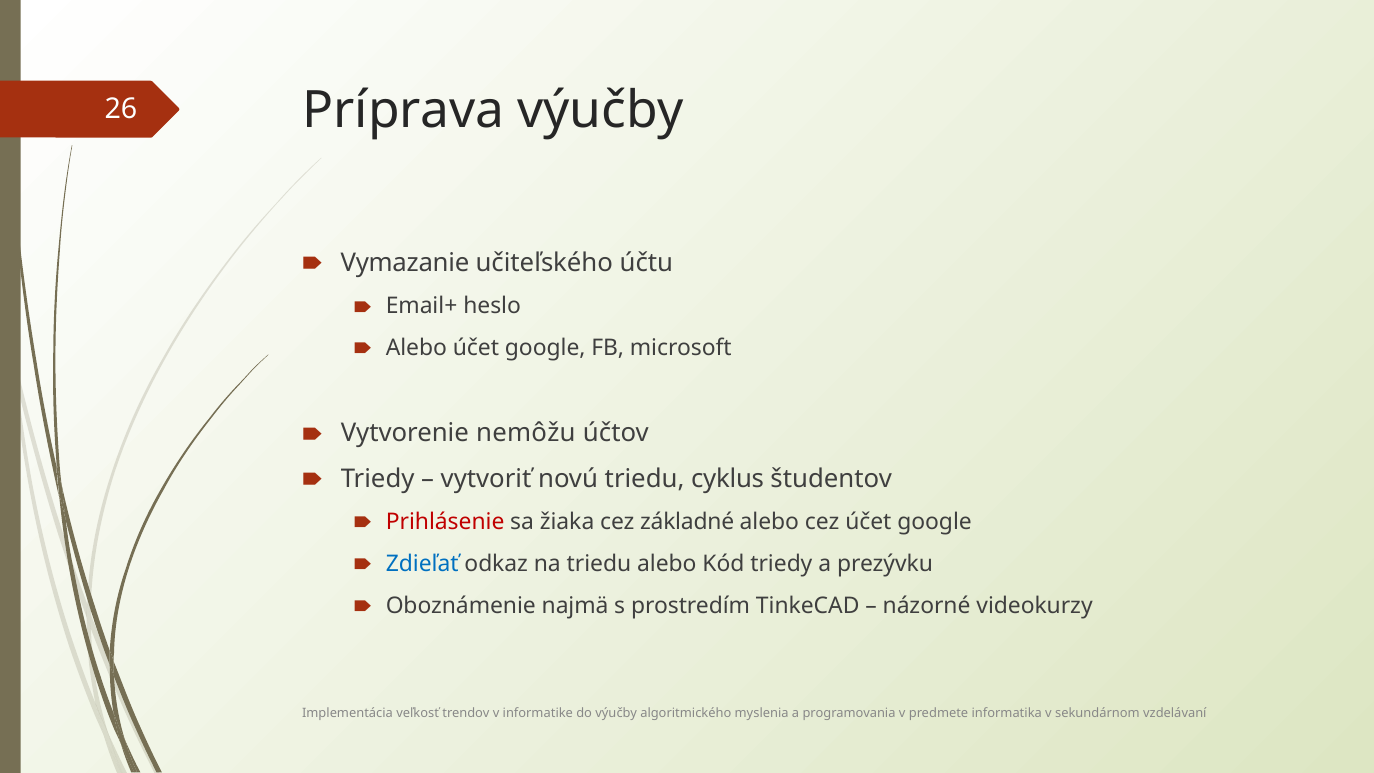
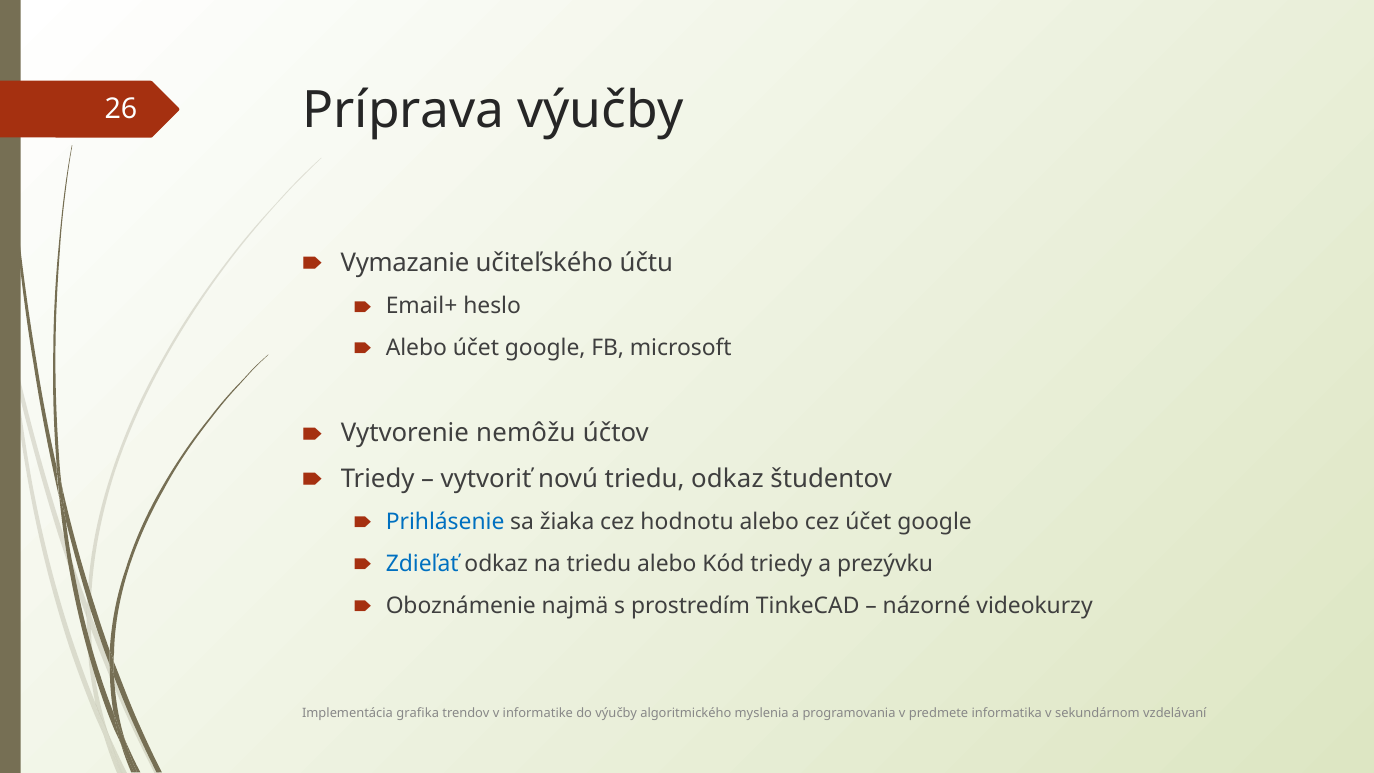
triedu cyklus: cyklus -> odkaz
Prihlásenie colour: red -> blue
základné: základné -> hodnotu
veľkosť: veľkosť -> grafika
